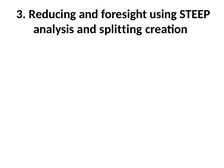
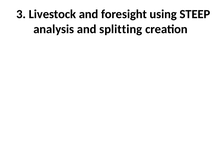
Reducing: Reducing -> Livestock
